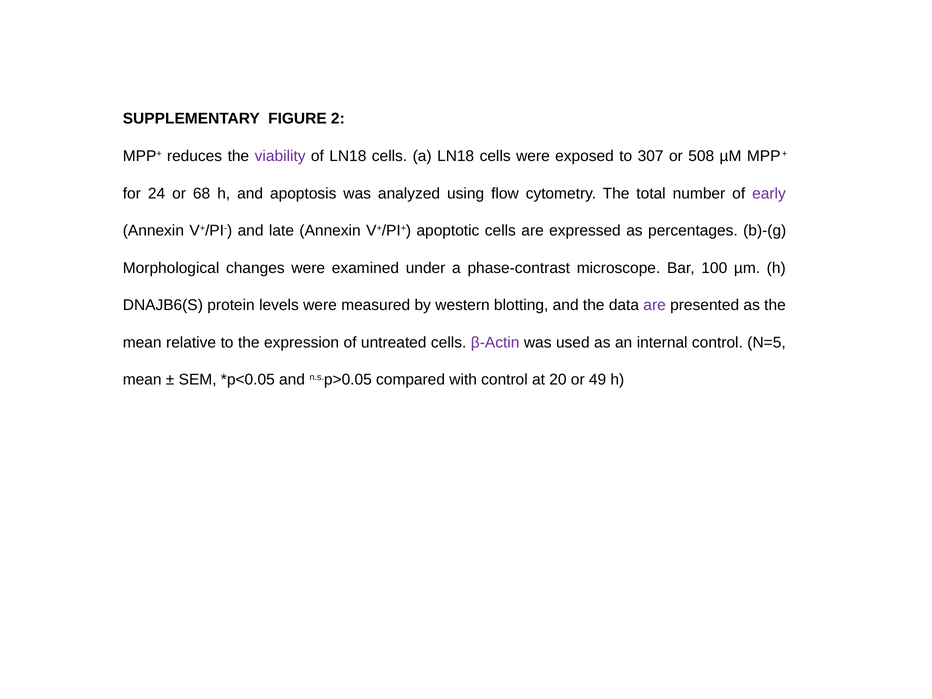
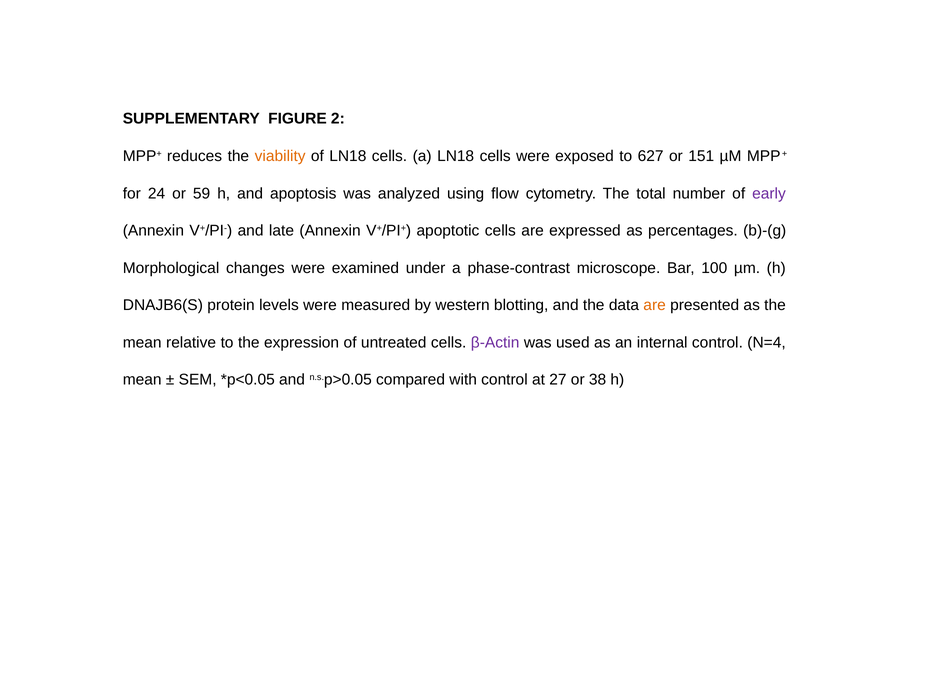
viability colour: purple -> orange
307: 307 -> 627
508: 508 -> 151
68: 68 -> 59
are at (655, 305) colour: purple -> orange
N=5: N=5 -> N=4
20: 20 -> 27
49: 49 -> 38
